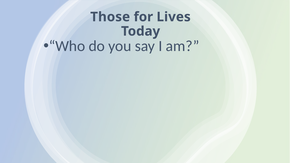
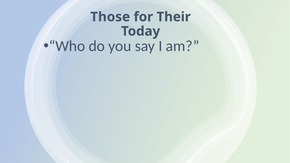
Lives: Lives -> Their
